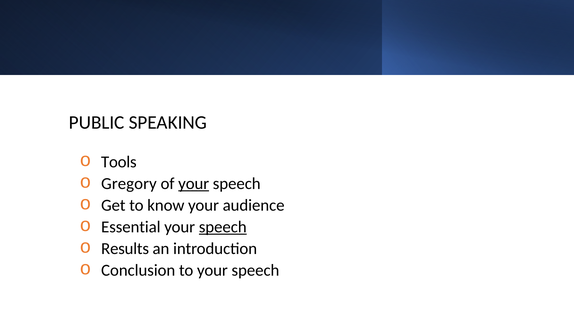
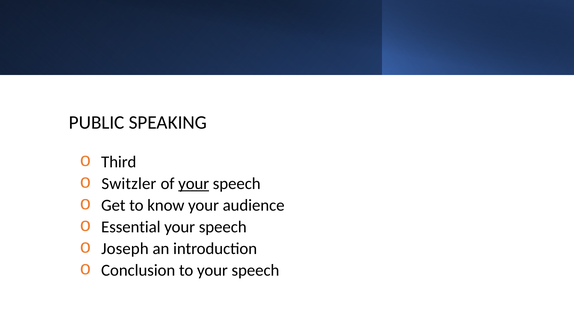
Tools: Tools -> Third
Gregory: Gregory -> Switzler
speech at (223, 227) underline: present -> none
Results: Results -> Joseph
